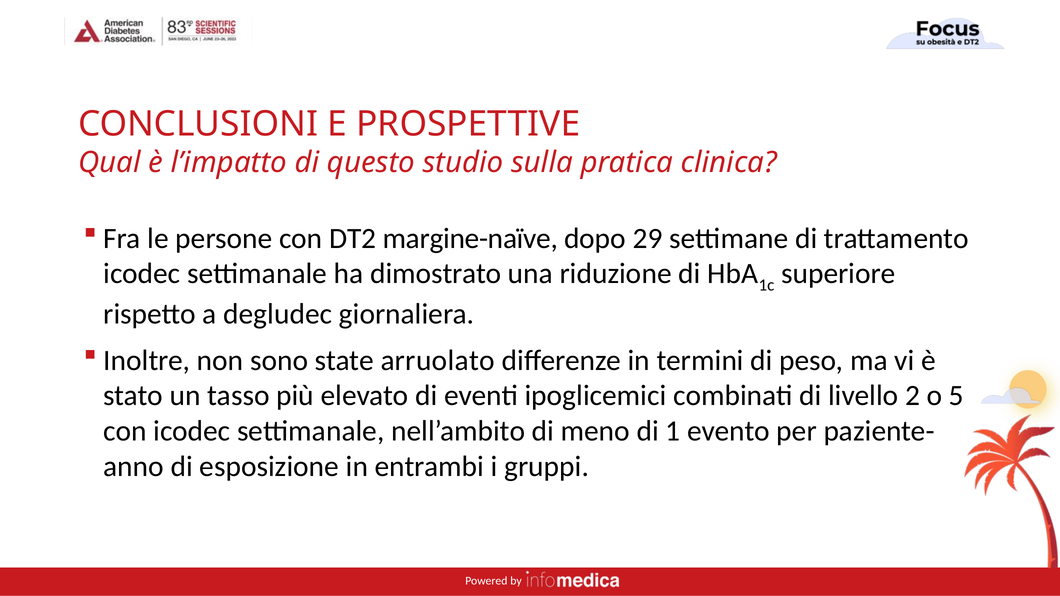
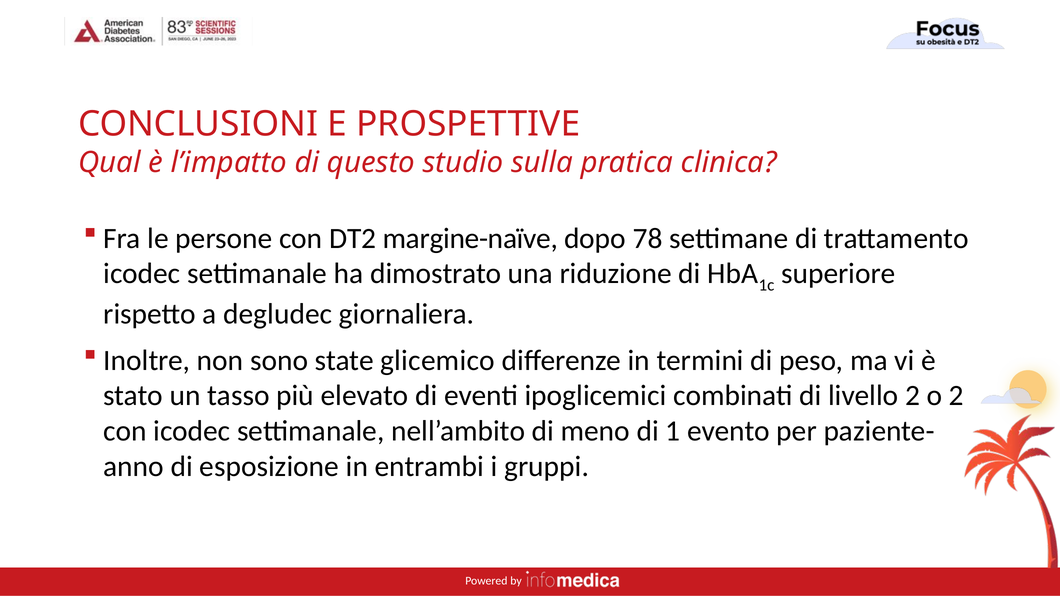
29: 29 -> 78
arruolato: arruolato -> glicemico
o 5: 5 -> 2
